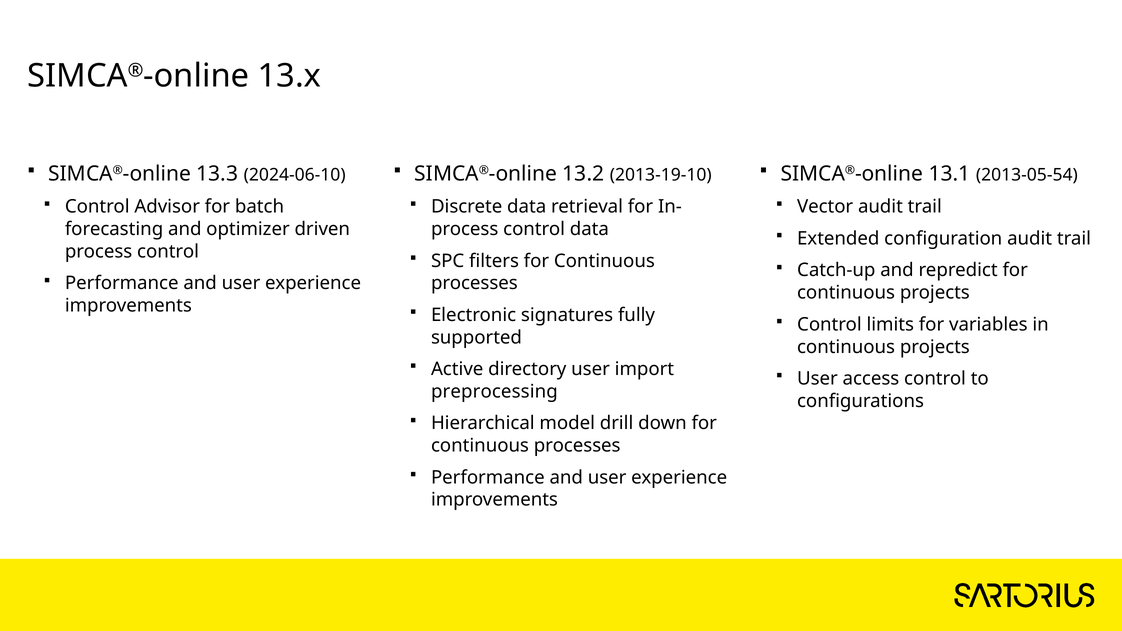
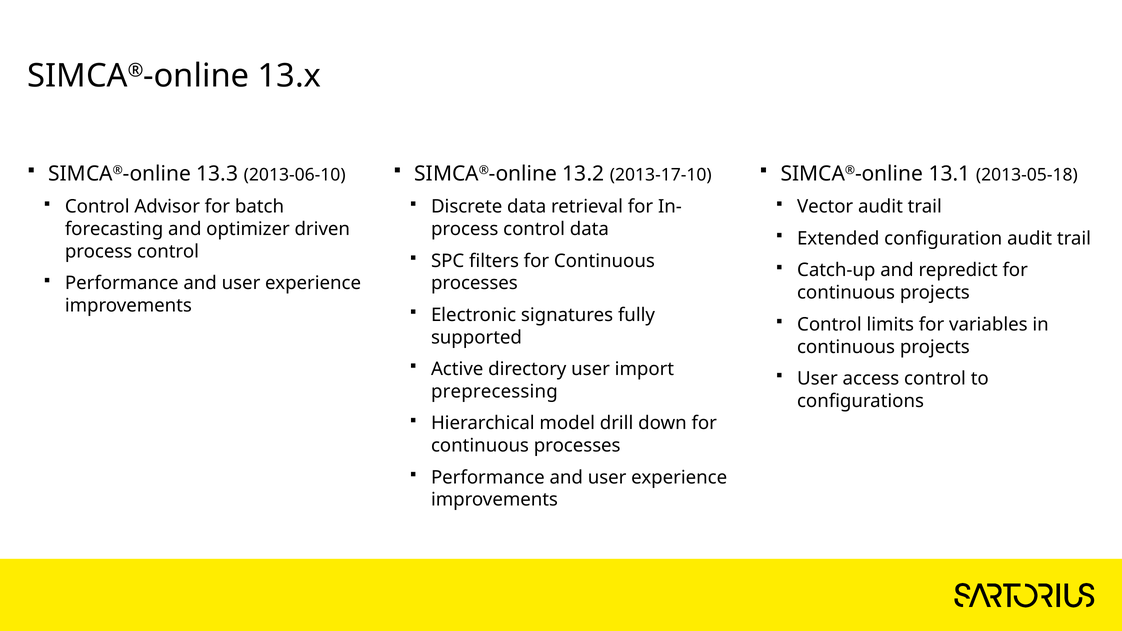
2024-06-10: 2024-06-10 -> 2013-06-10
2013-19-10: 2013-19-10 -> 2013-17-10
2013-05-54: 2013-05-54 -> 2013-05-18
preprocessing: preprocessing -> preprecessing
